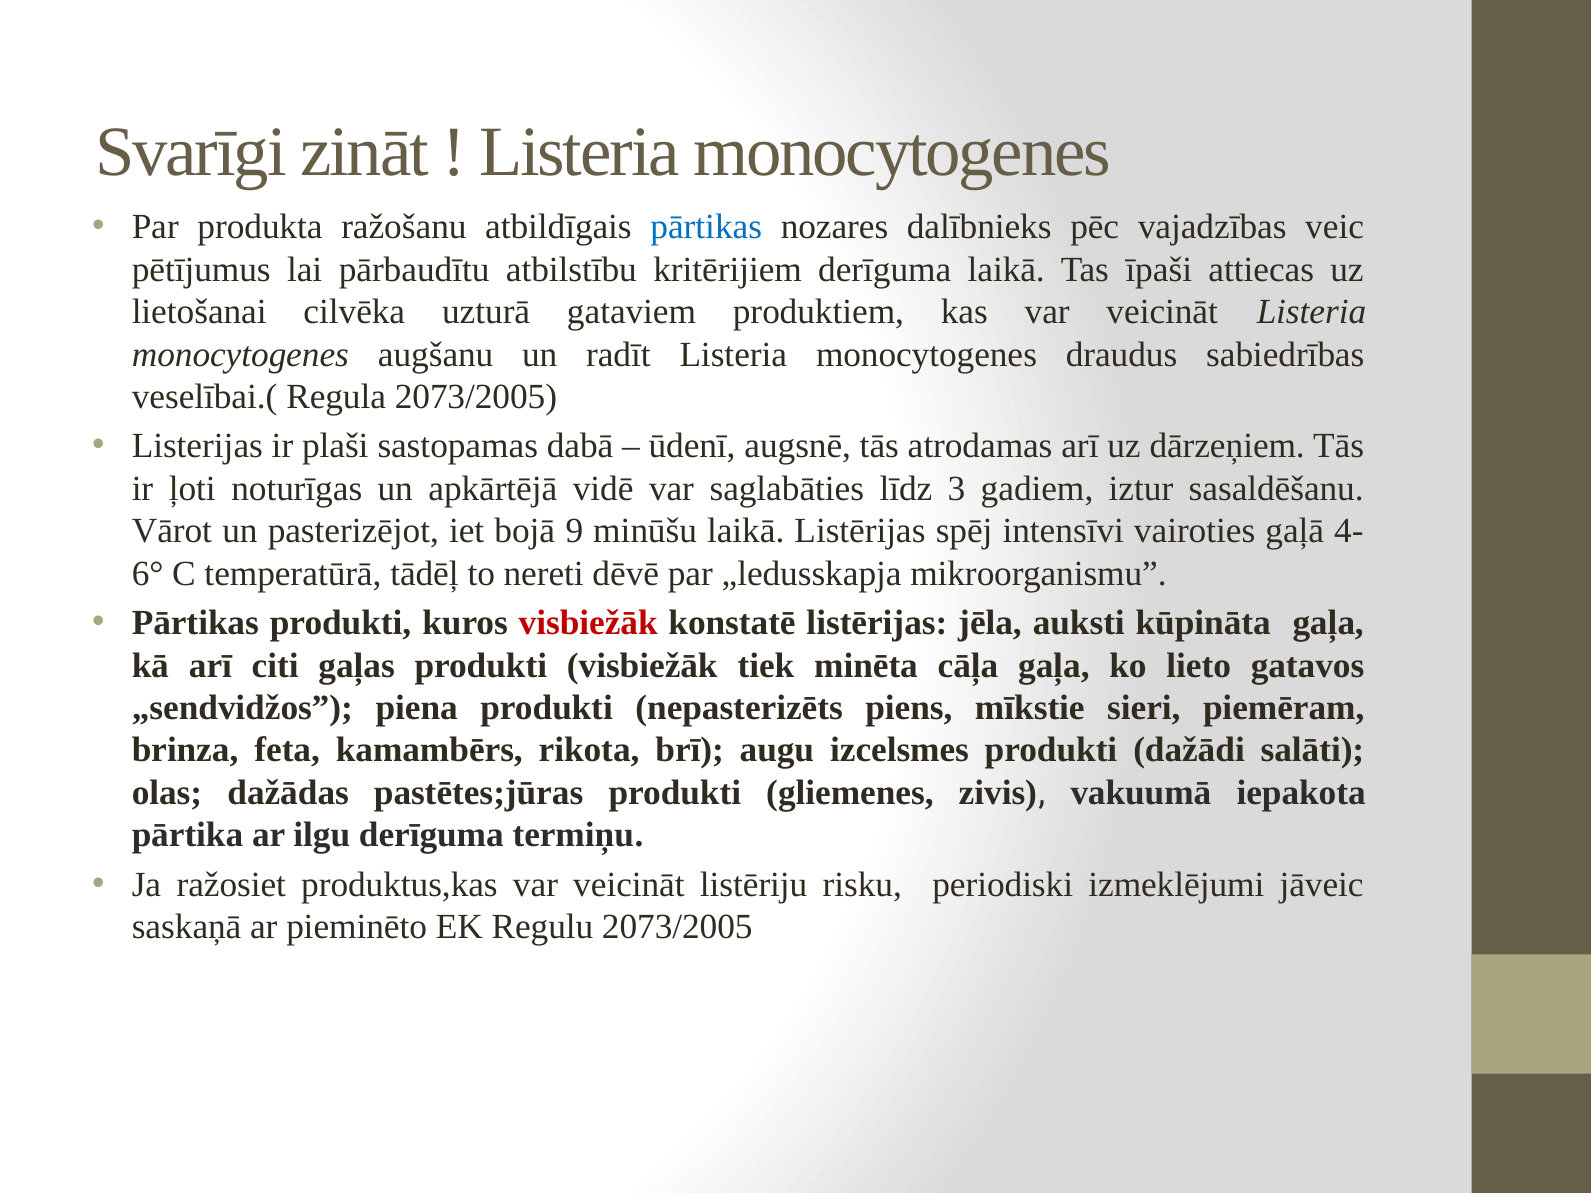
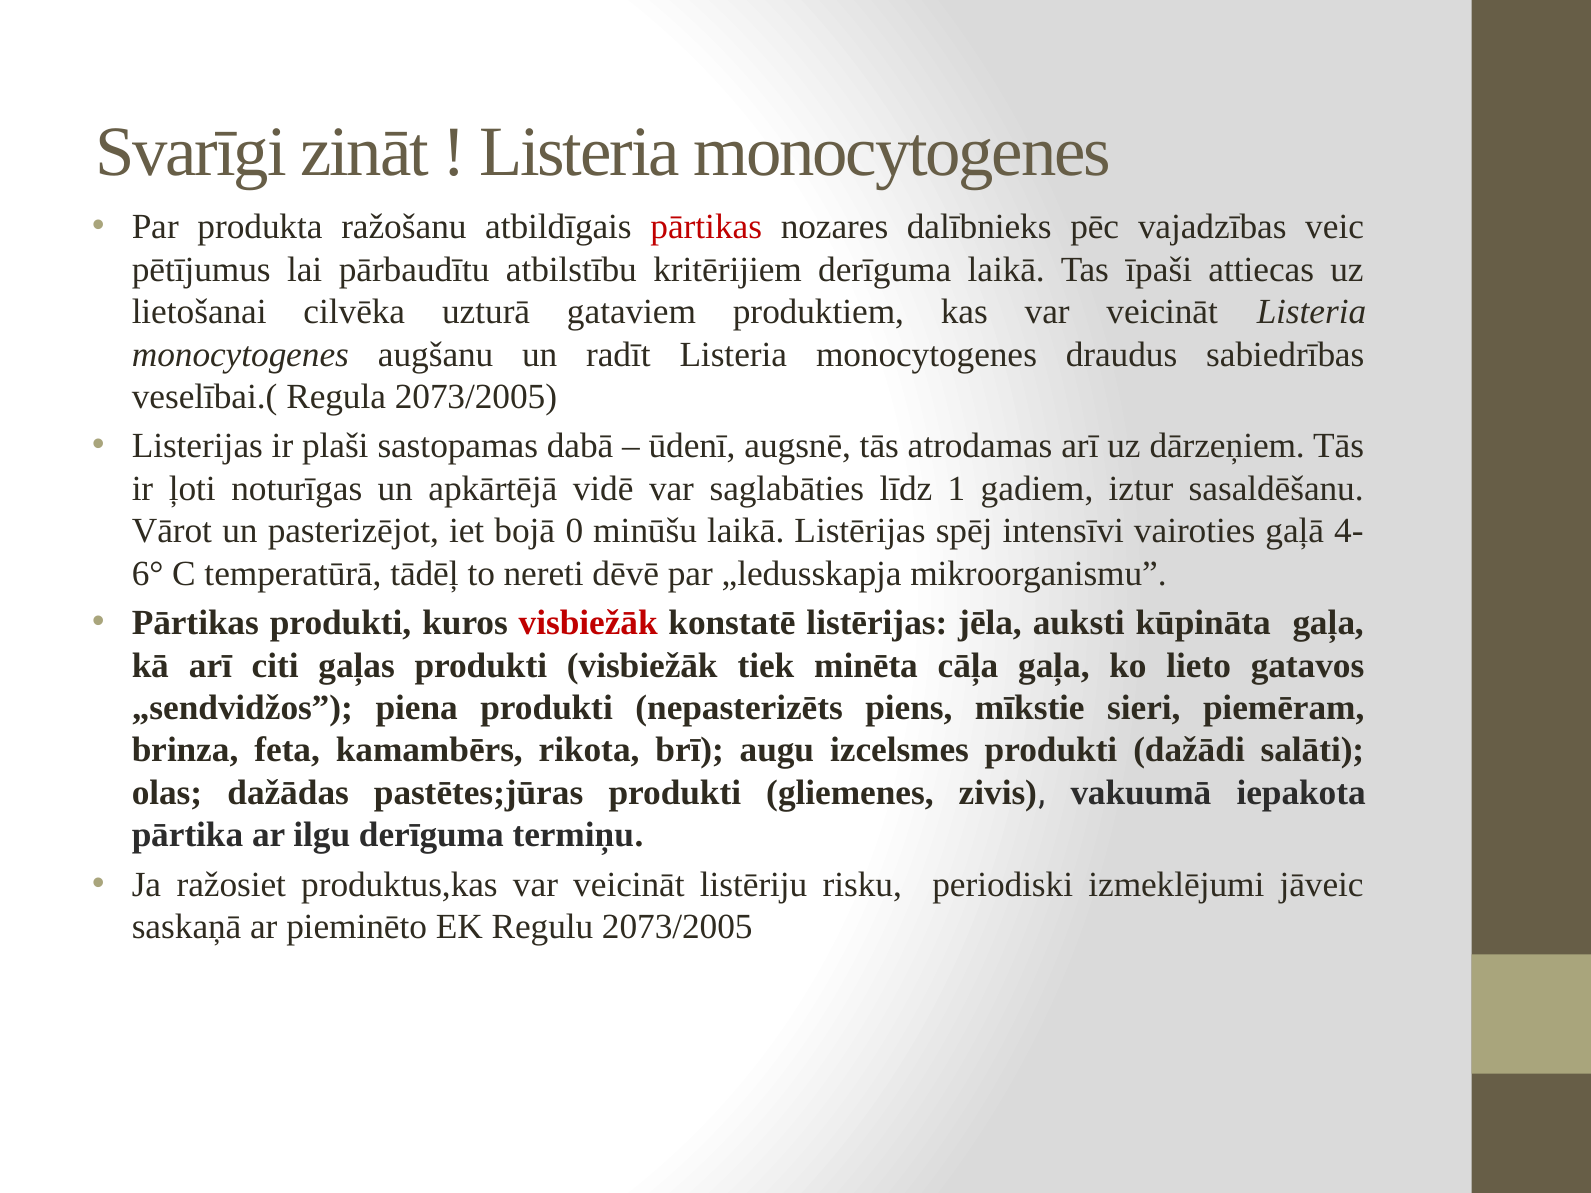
pārtikas at (706, 227) colour: blue -> red
3: 3 -> 1
9: 9 -> 0
